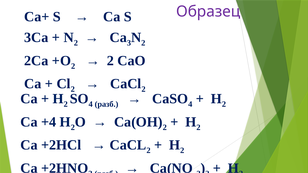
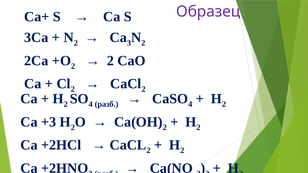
+4: +4 -> +3
